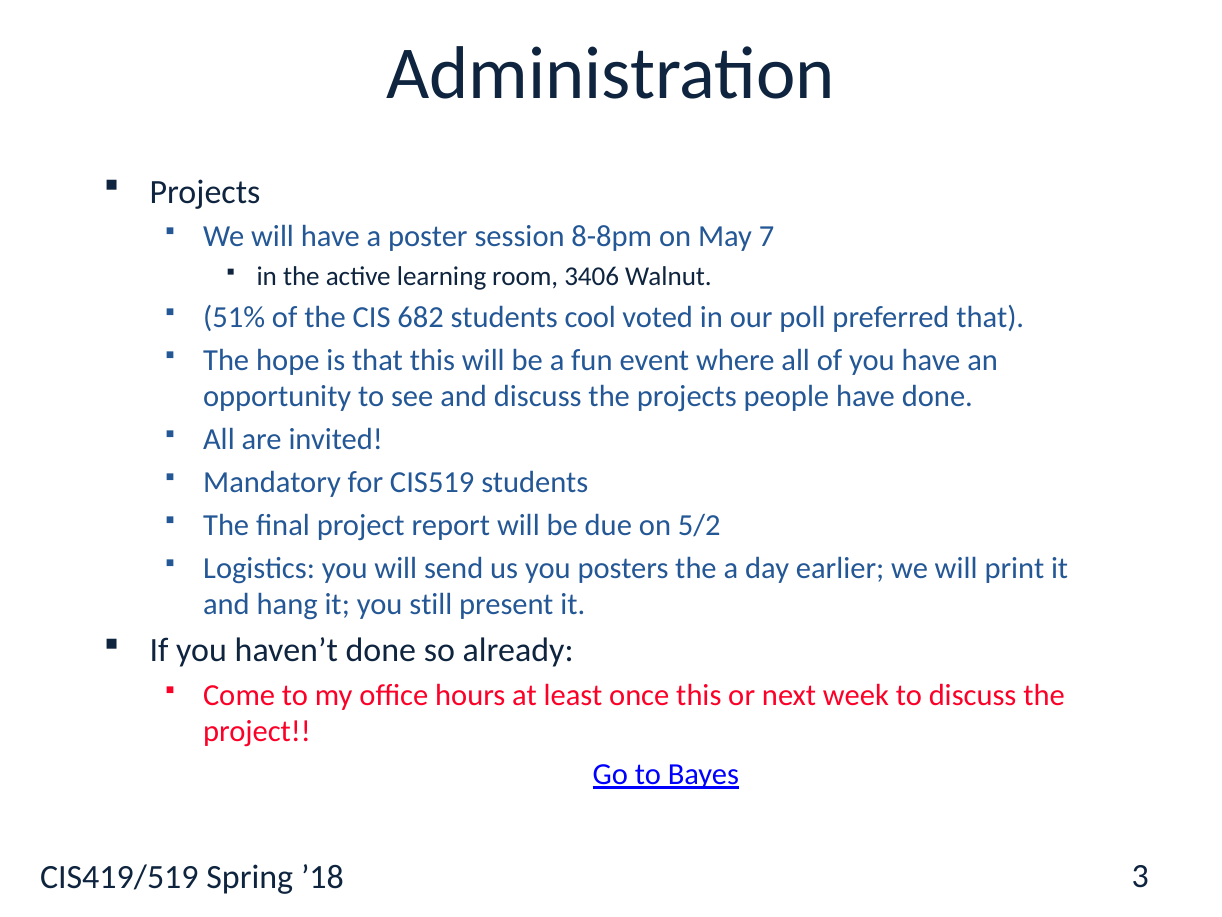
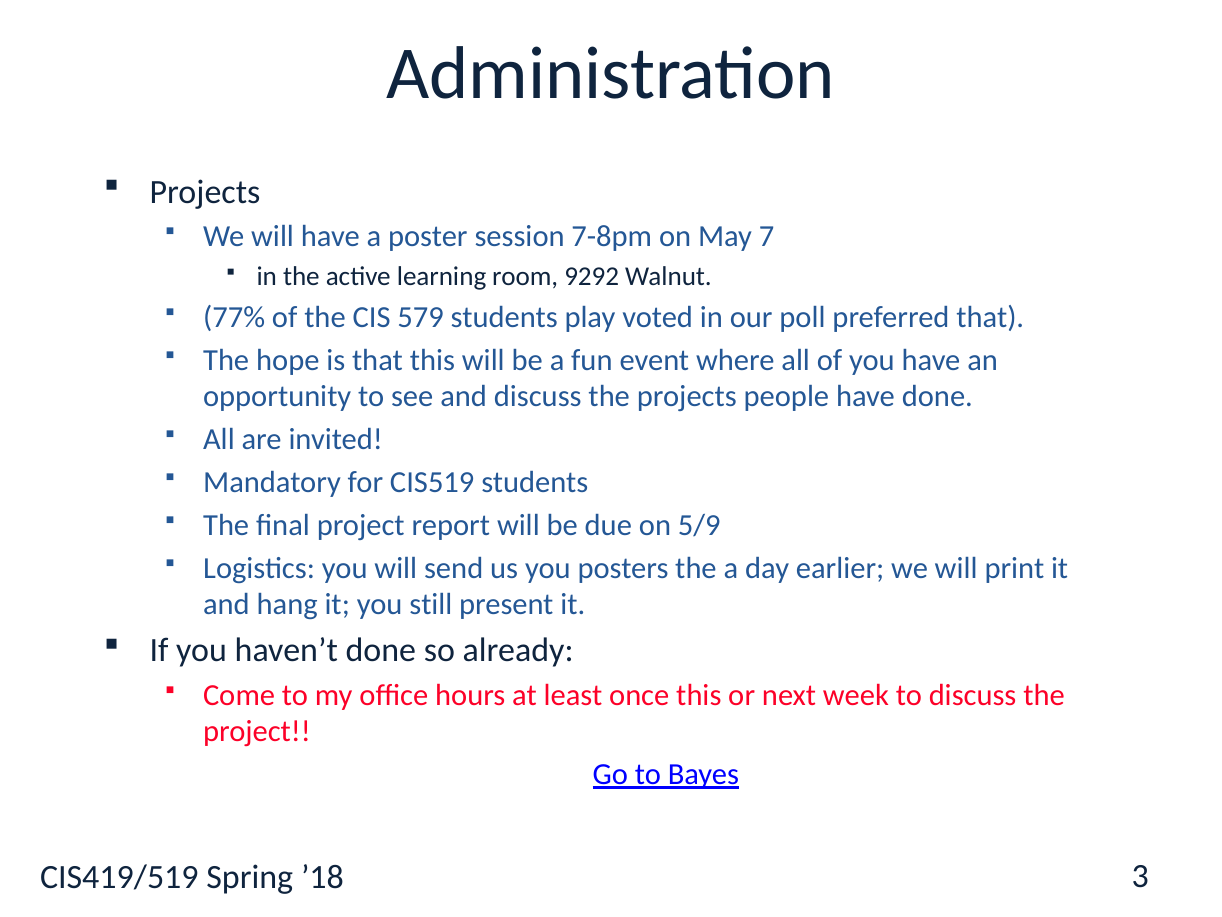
8-8pm: 8-8pm -> 7-8pm
3406: 3406 -> 9292
51%: 51% -> 77%
682: 682 -> 579
cool: cool -> play
5/2: 5/2 -> 5/9
